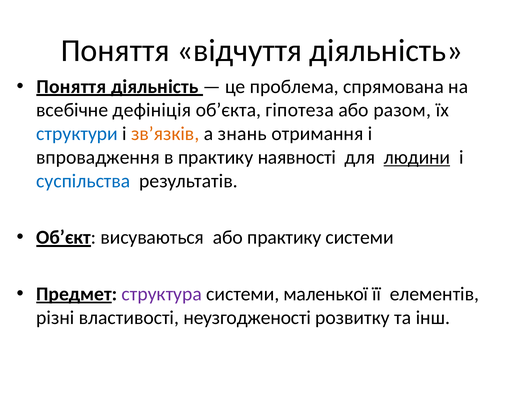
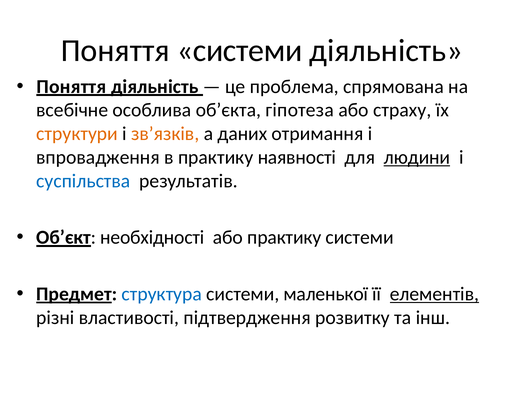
Поняття відчуття: відчуття -> системи
дефініція: дефініція -> особлива
разом: разом -> страху
структури colour: blue -> orange
знань: знань -> даних
висуваються: висуваються -> необхідності
структура colour: purple -> blue
елементів underline: none -> present
неузгодженості: неузгодженості -> підтвердження
